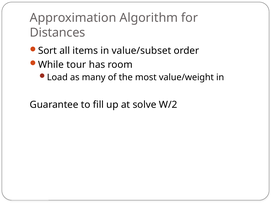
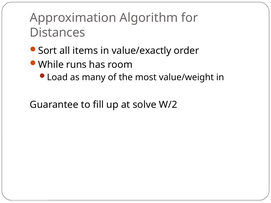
value/subset: value/subset -> value/exactly
tour: tour -> runs
